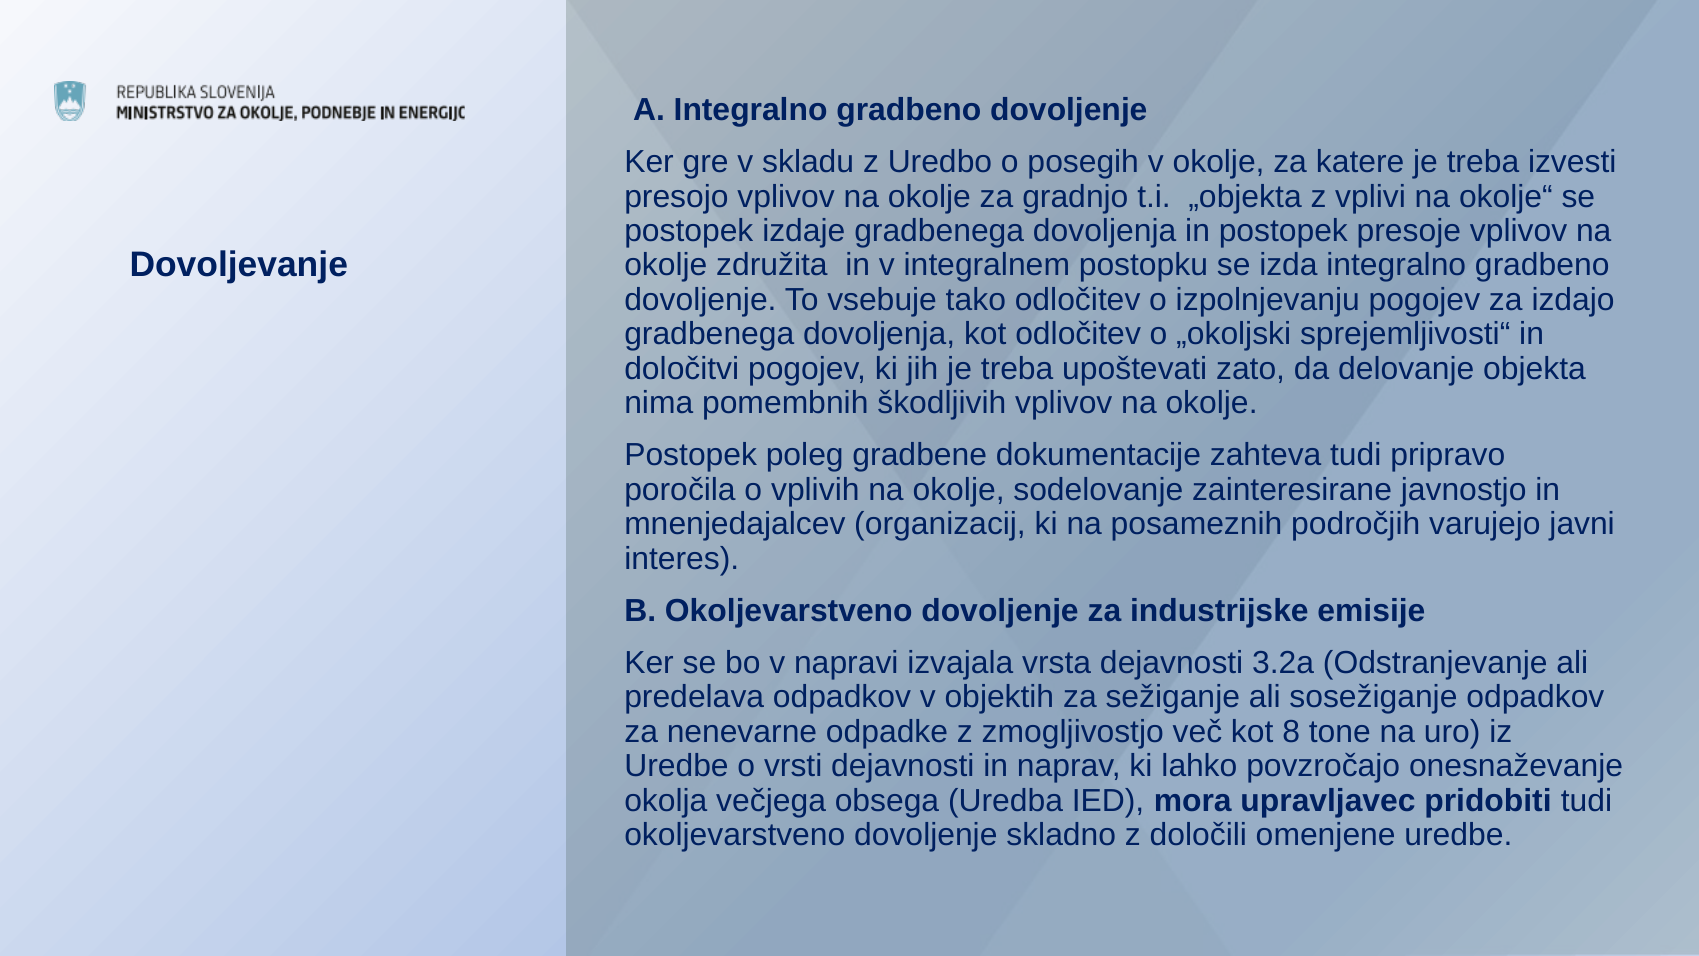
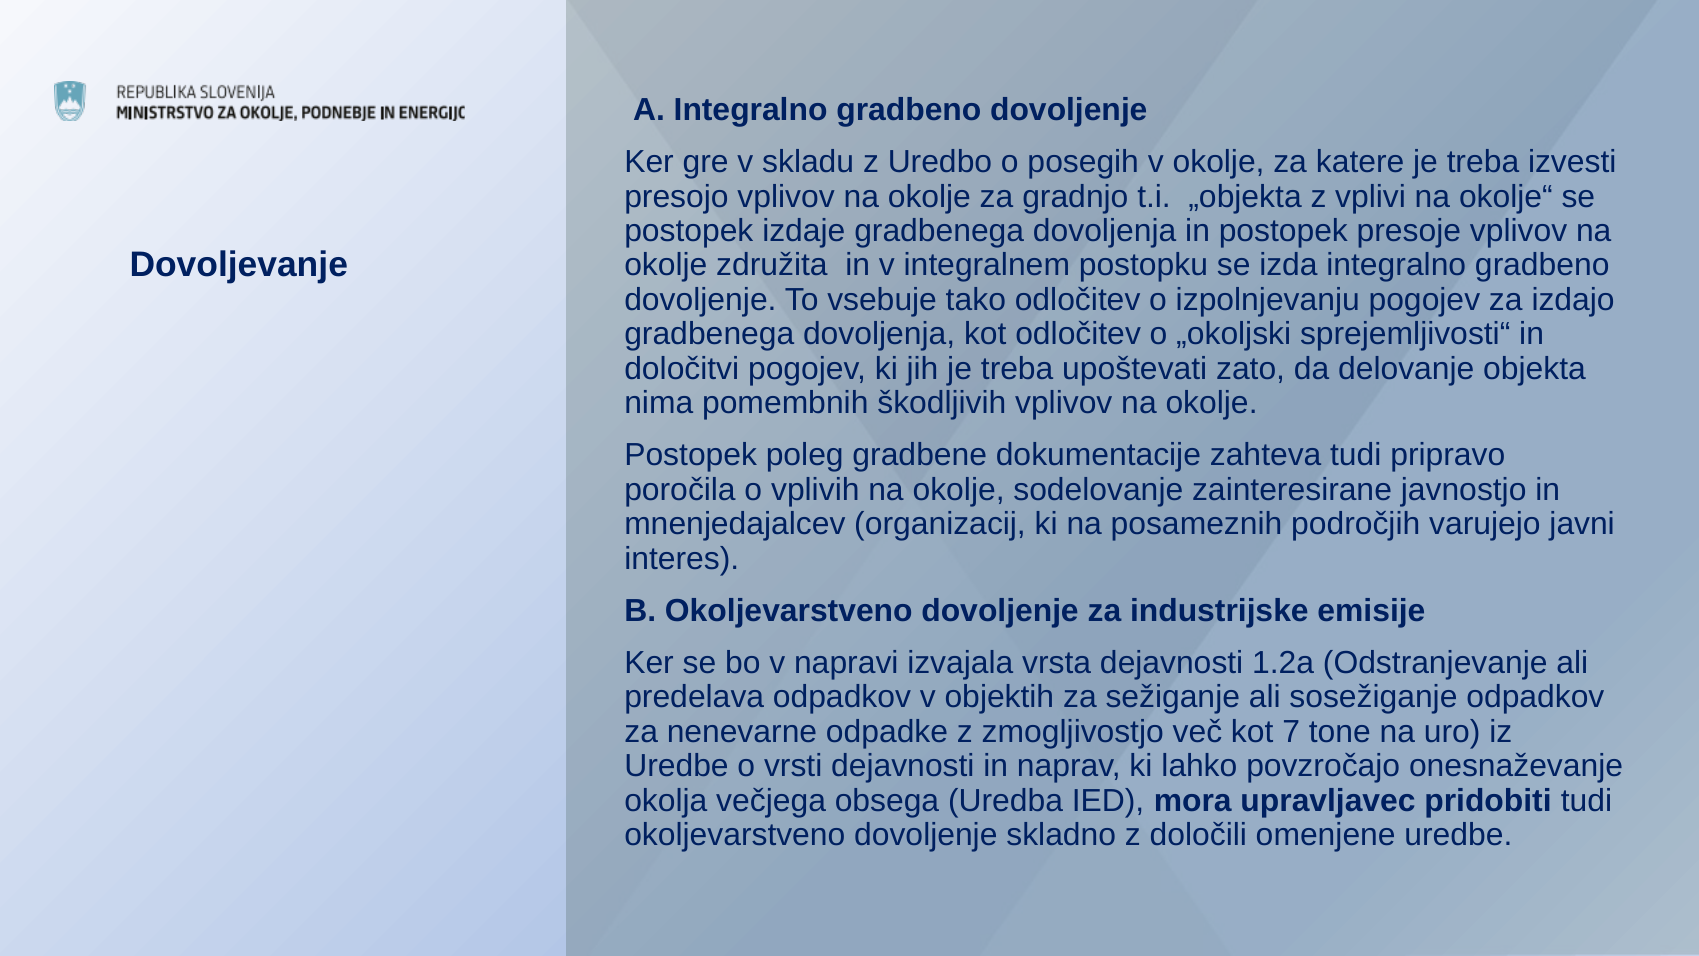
3.2a: 3.2a -> 1.2a
8: 8 -> 7
